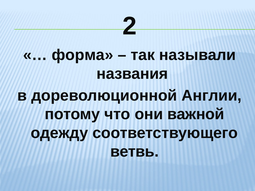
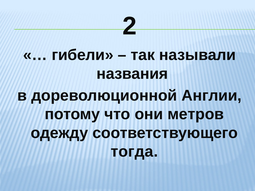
форма: форма -> гибели
важной: важной -> метров
ветвь: ветвь -> тогда
